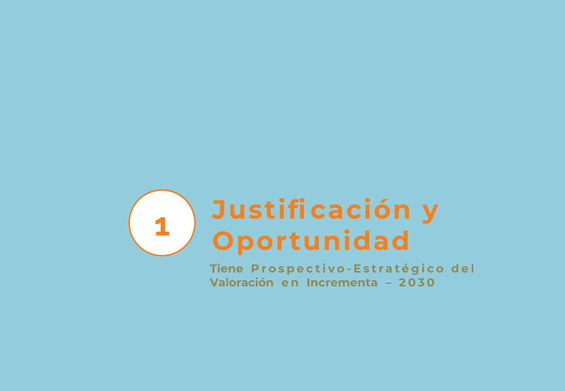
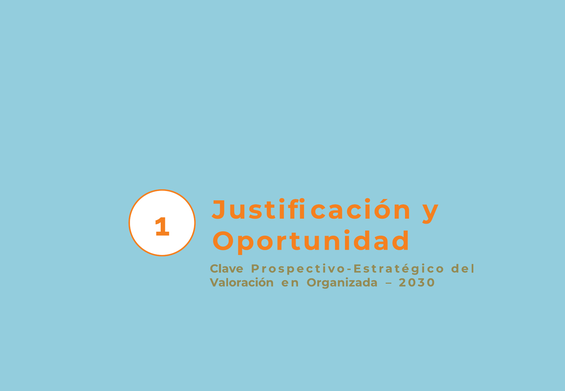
Tiene: Tiene -> Clave
Incrementa: Incrementa -> Organizada
